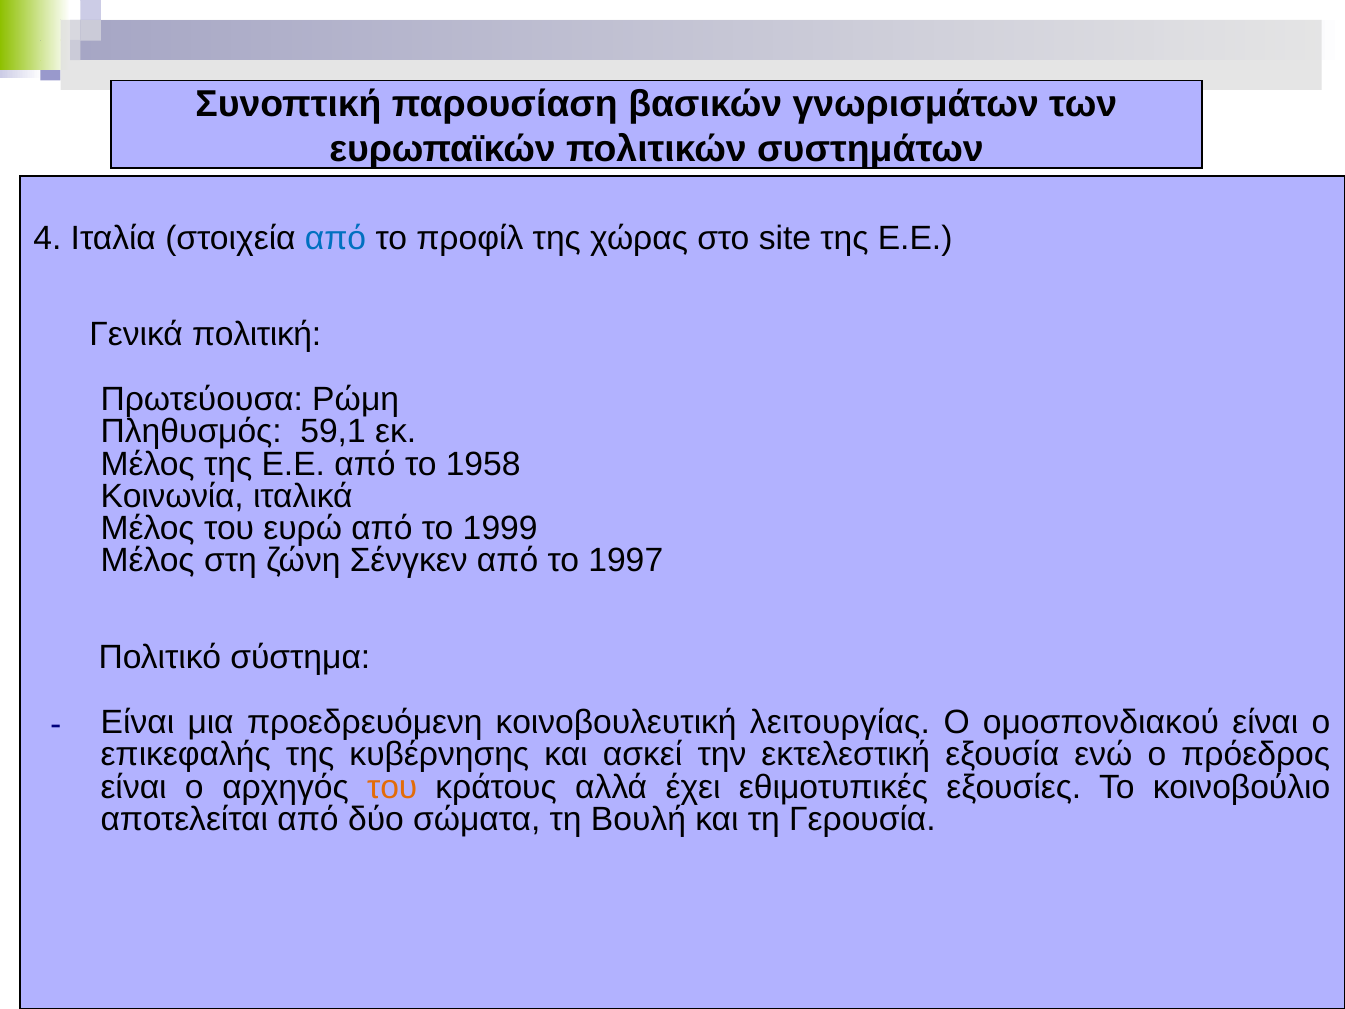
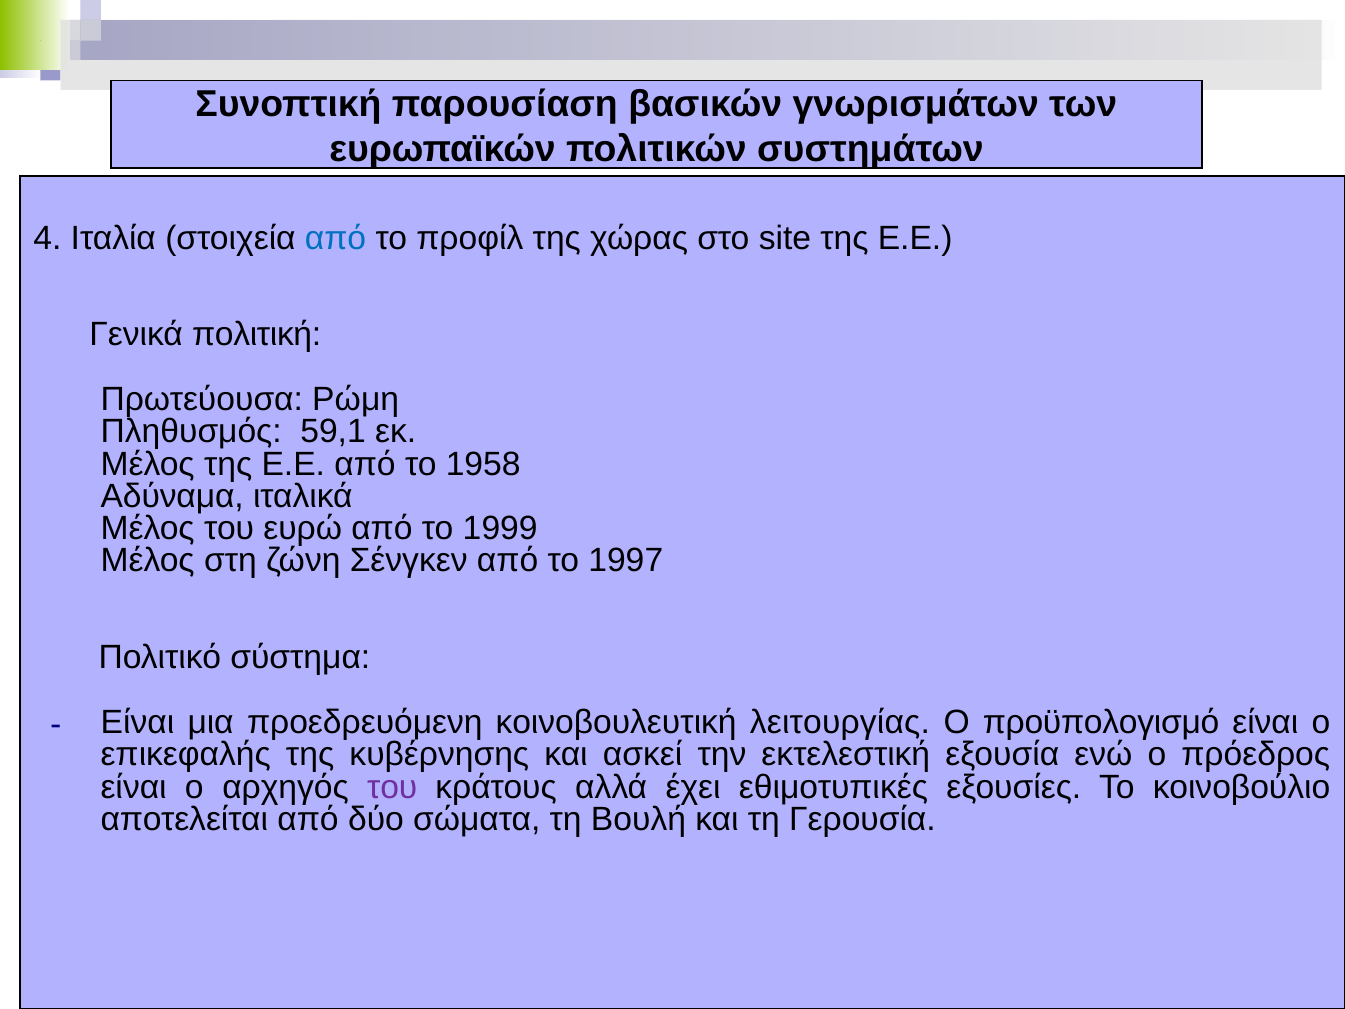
Κοινωνία: Κοινωνία -> Αδύναμα
ομοσπονδιακού: ομοσπονδιακού -> προϋπολογισμό
του at (392, 787) colour: orange -> purple
